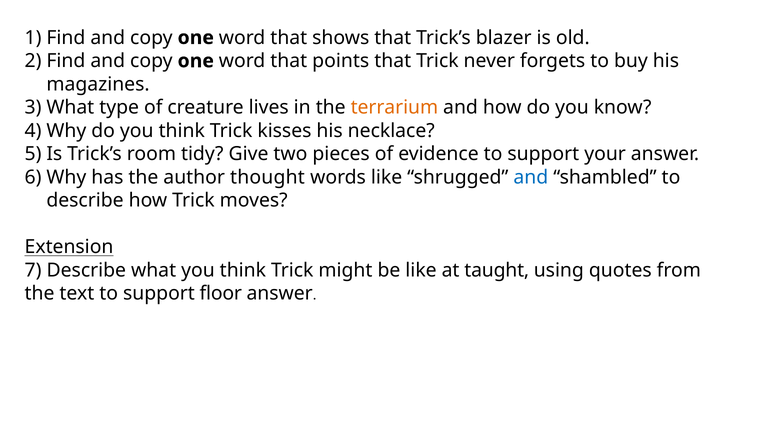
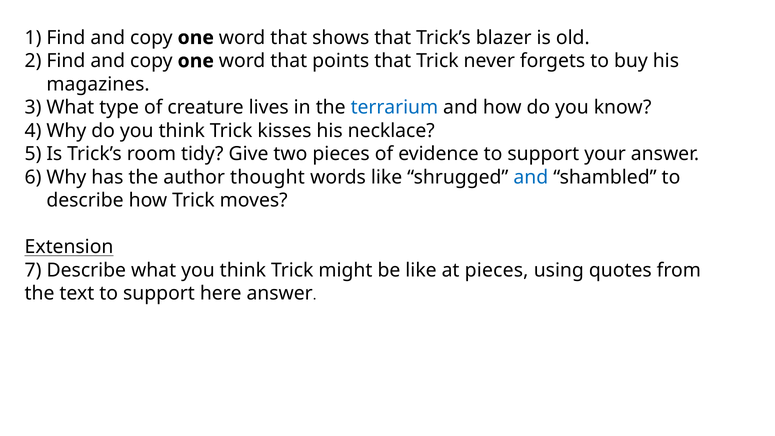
terrarium colour: orange -> blue
at taught: taught -> pieces
floor: floor -> here
